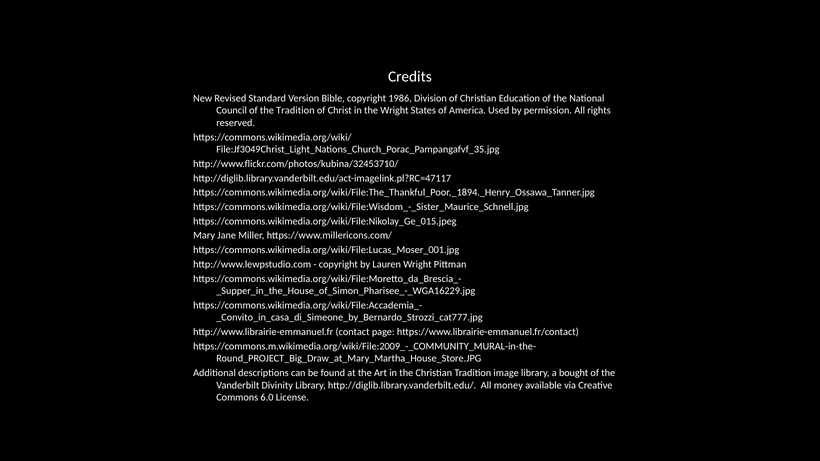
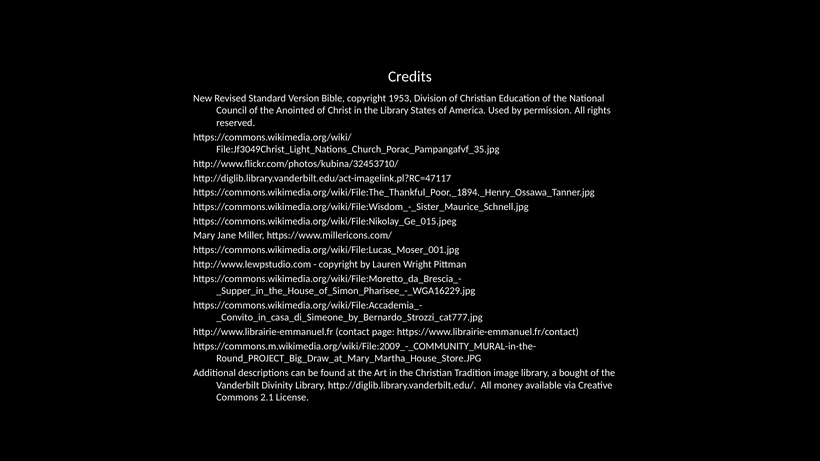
1986: 1986 -> 1953
the Tradition: Tradition -> Anointed
the Wright: Wright -> Library
6.0: 6.0 -> 2.1
